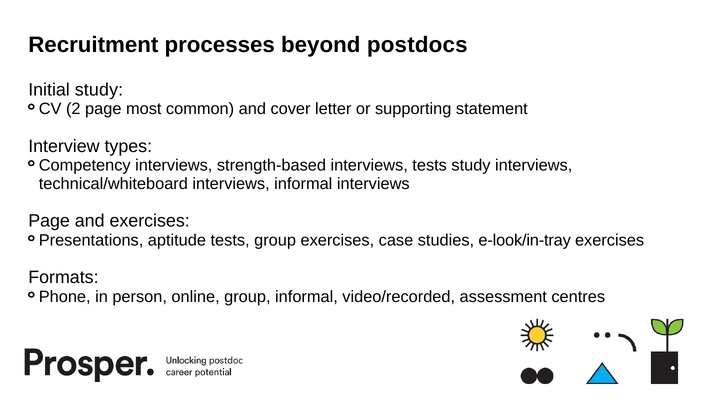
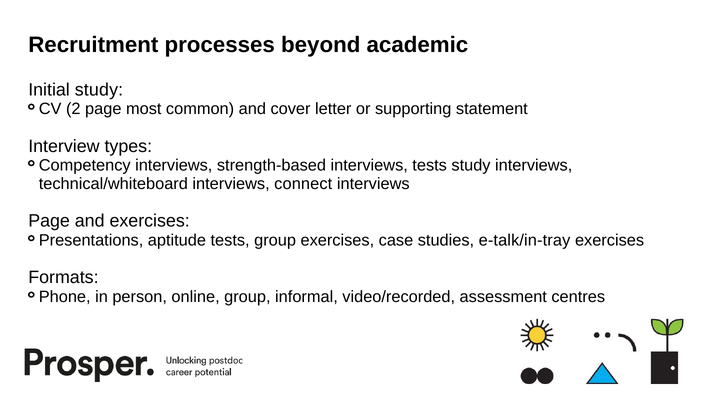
postdocs: postdocs -> academic
interviews informal: informal -> connect
e-look/in-tray: e-look/in-tray -> e-talk/in-tray
